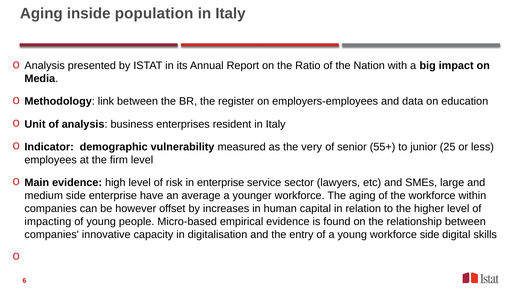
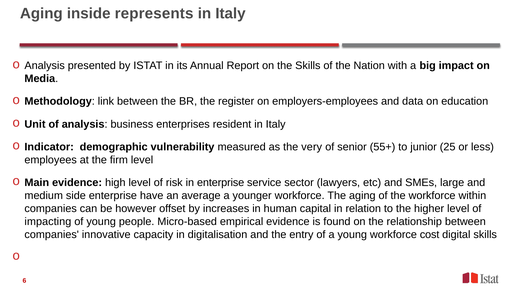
population: population -> represents
the Ratio: Ratio -> Skills
workforce side: side -> cost
